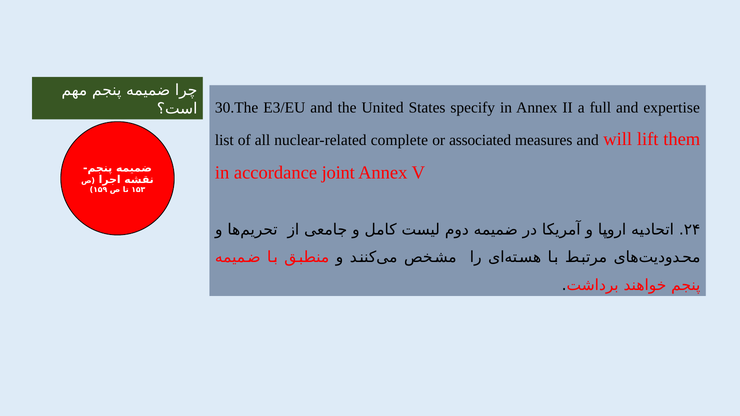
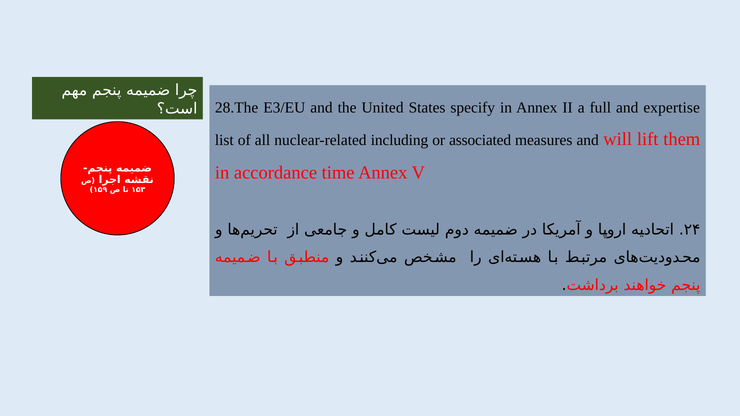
30.The: 30.The -> 28.The
complete: complete -> including
joint: joint -> time
